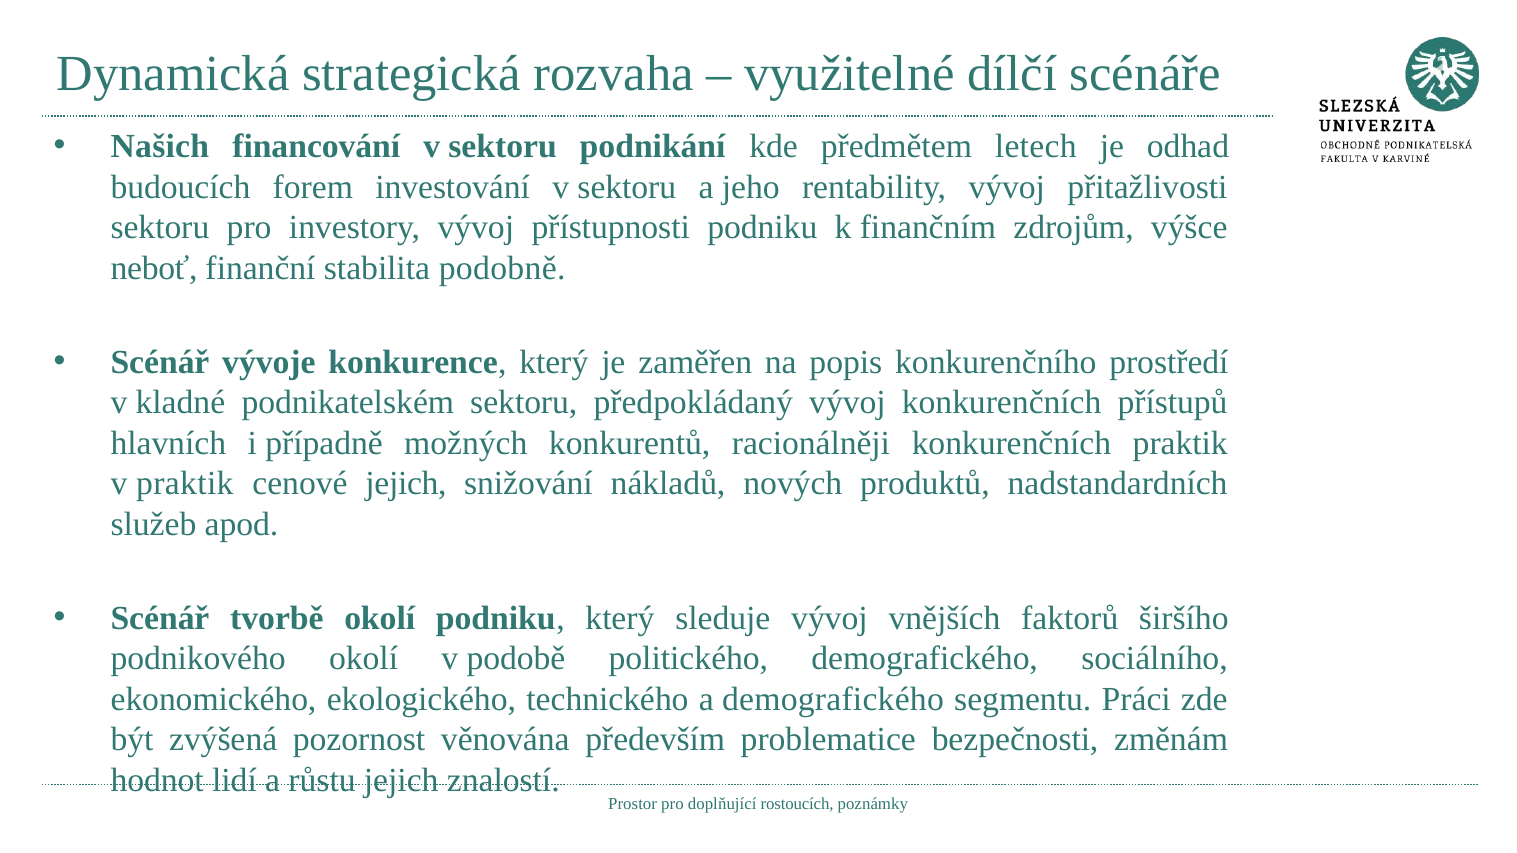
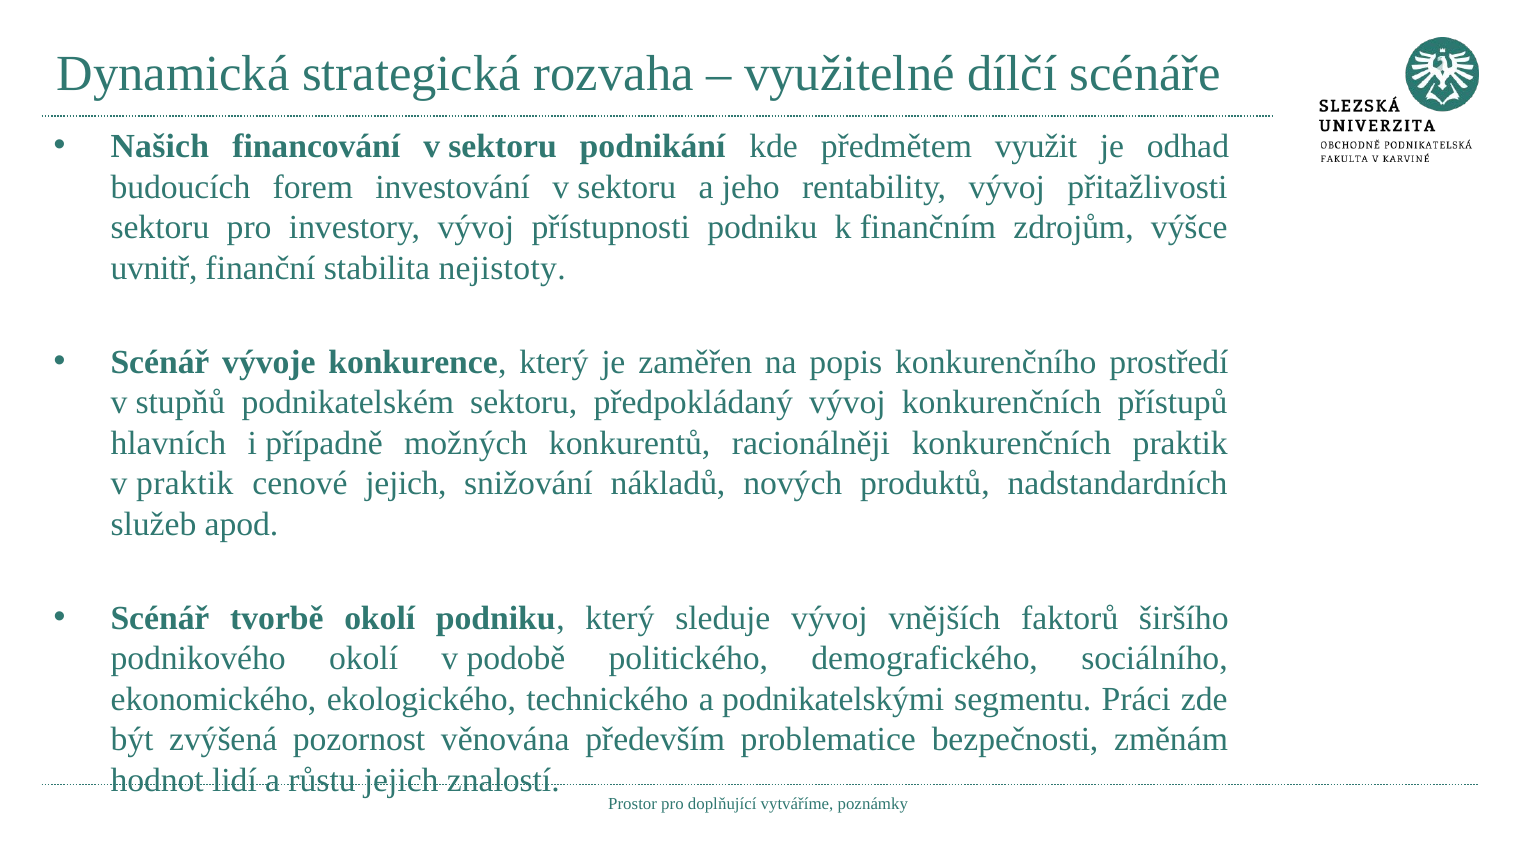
letech: letech -> využit
neboť: neboť -> uvnitř
podobně: podobně -> nejistoty
kladné: kladné -> stupňů
a demografického: demografického -> podnikatelskými
rostoucích: rostoucích -> vytváříme
